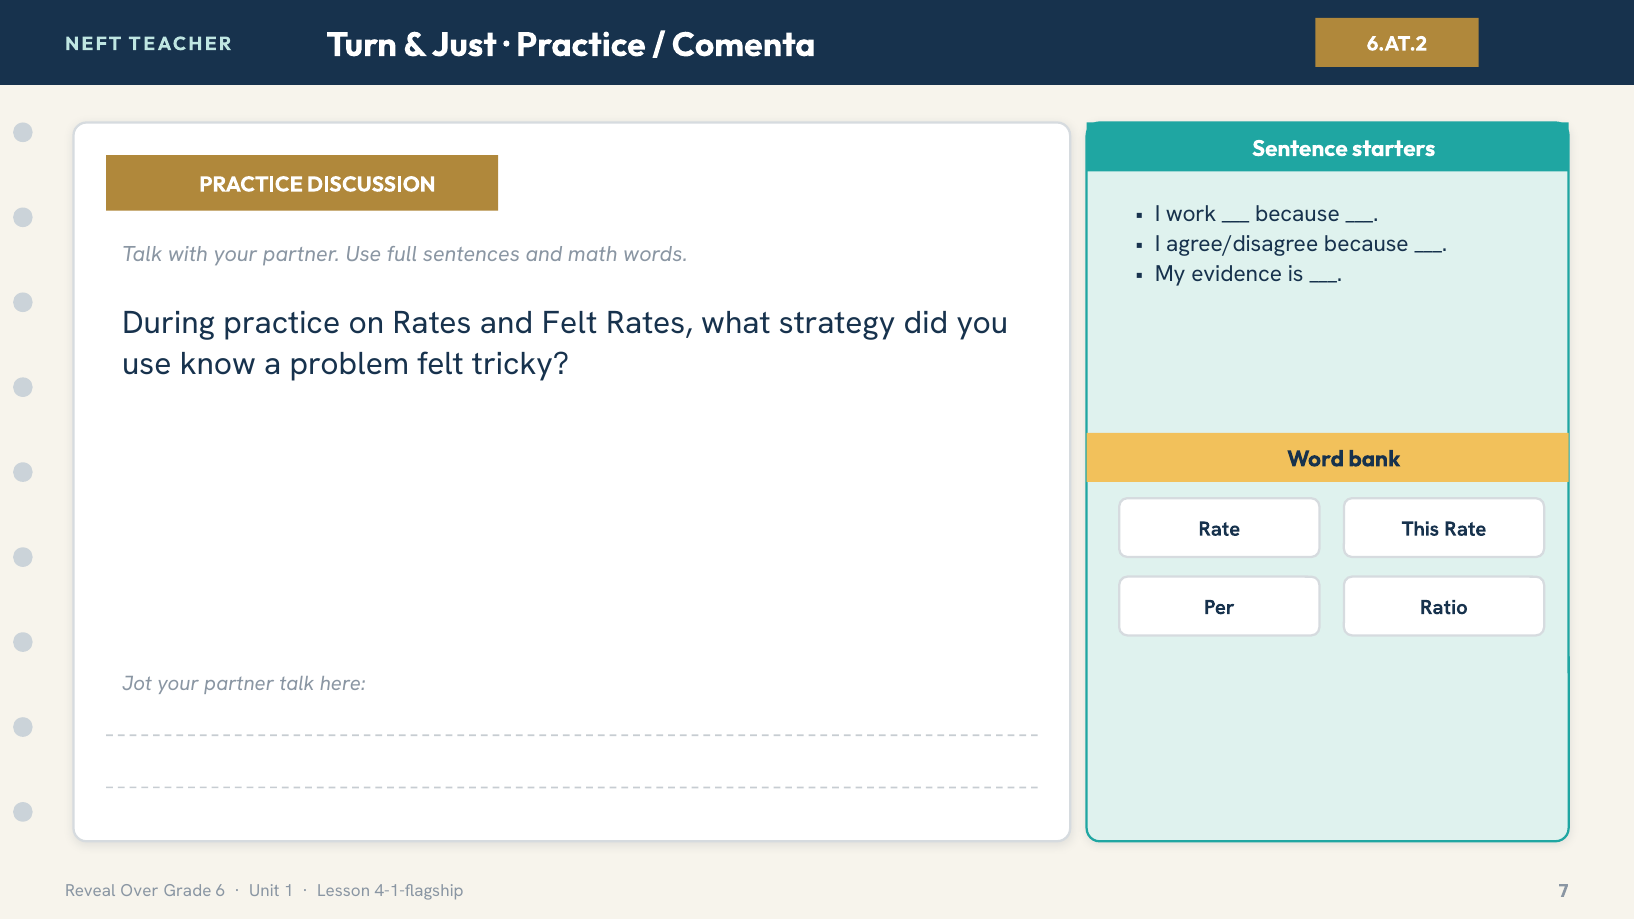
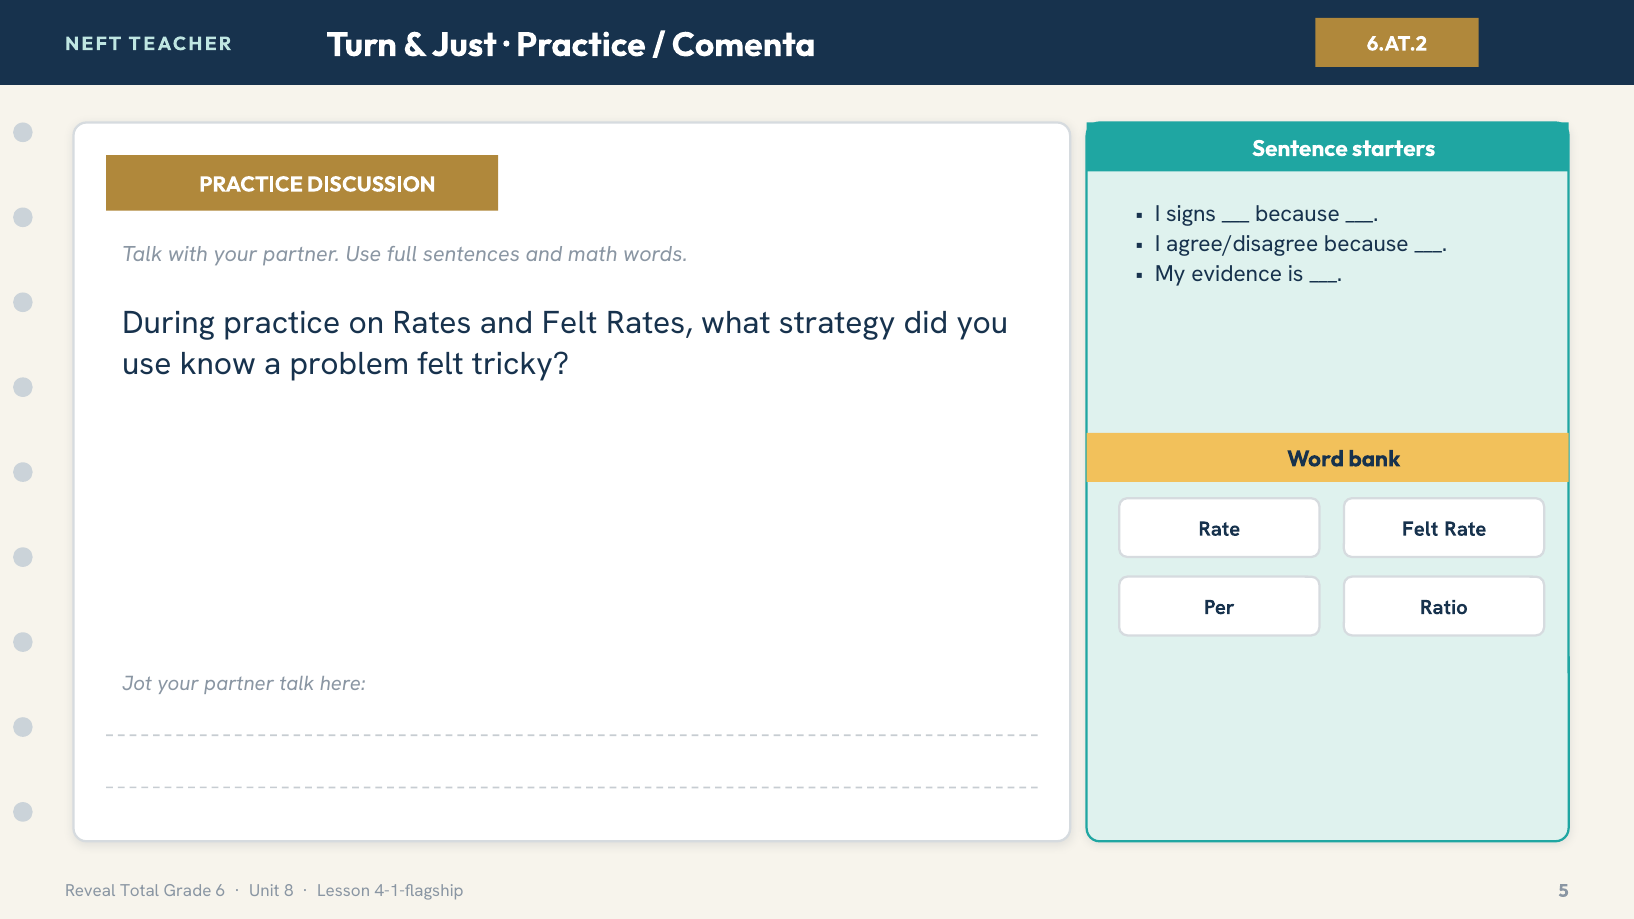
work: work -> signs
Rate This: This -> Felt
Over: Over -> Total
1: 1 -> 8
7: 7 -> 5
